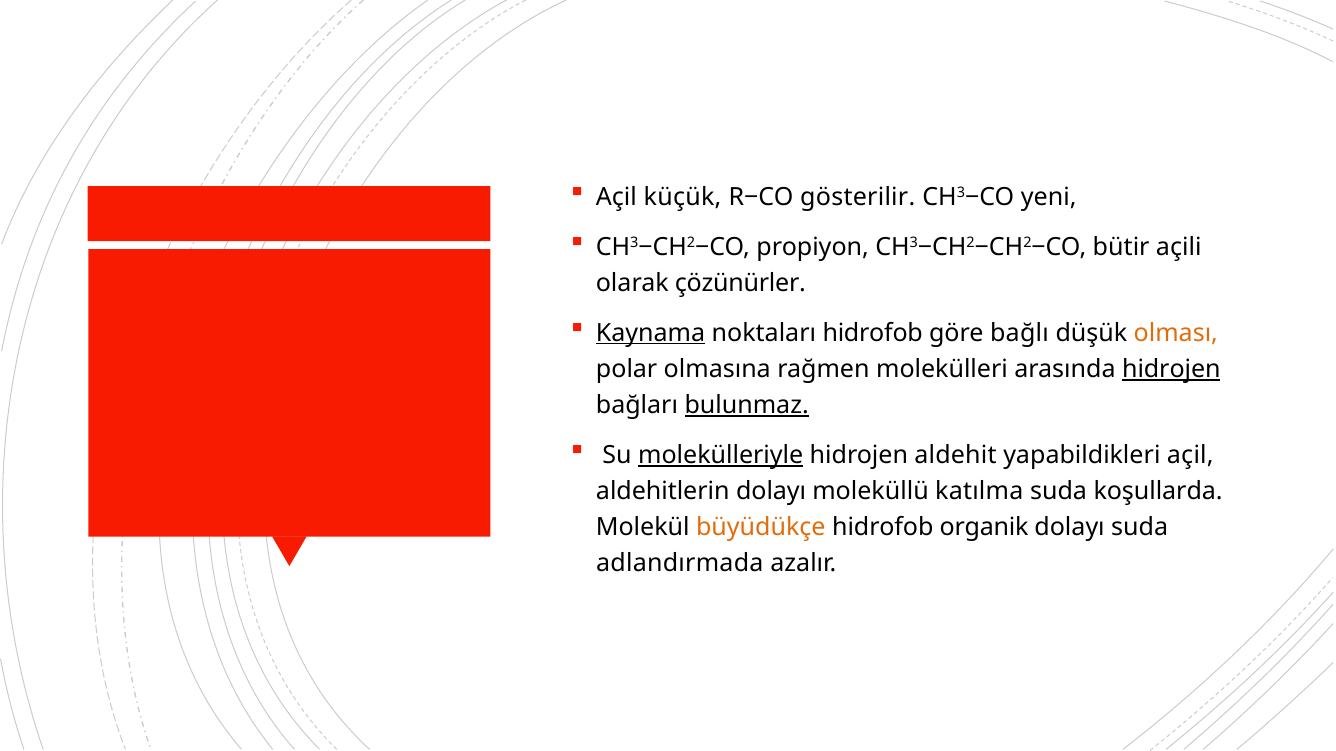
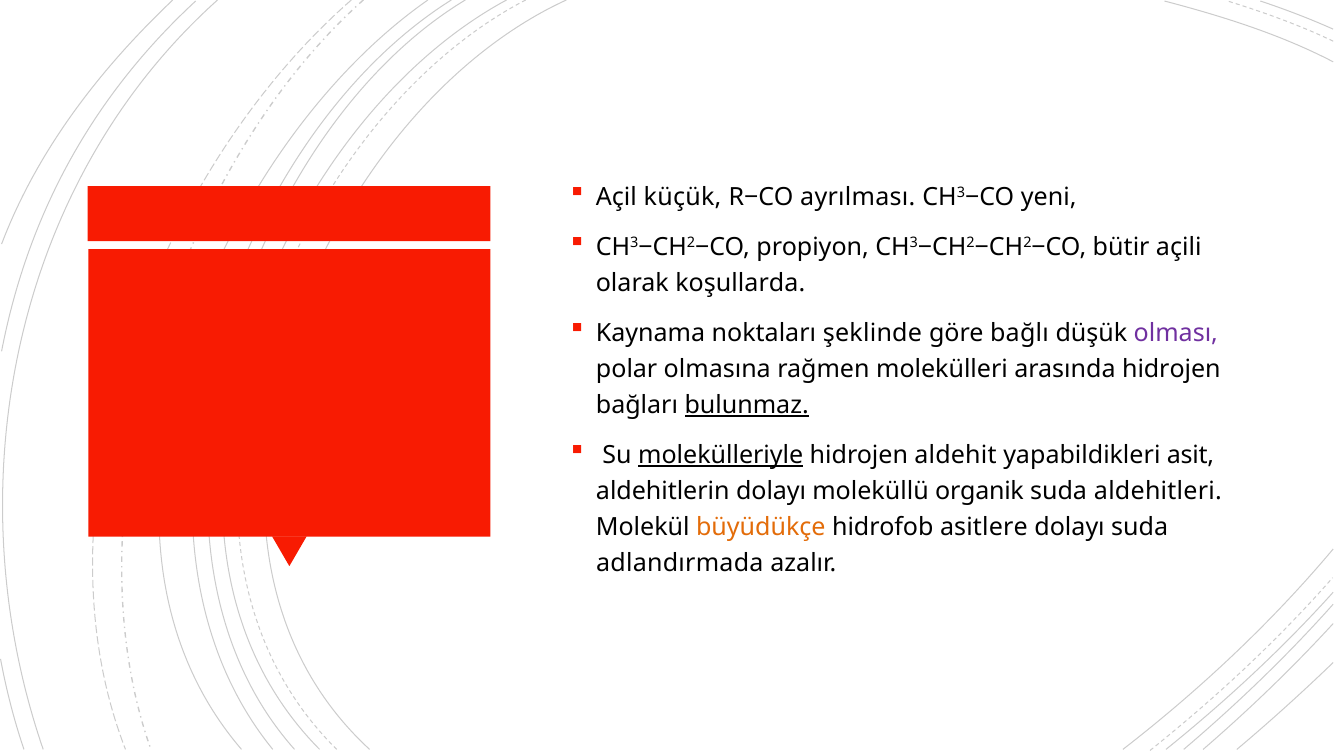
gösterilir: gösterilir -> ayrılması
çözünürler: çözünürler -> koşullarda
Kaynama underline: present -> none
noktaları hidrofob: hidrofob -> şeklinde
olması colour: orange -> purple
hidrojen at (1171, 369) underline: present -> none
yapabildikleri açil: açil -> asit
katılma: katılma -> organik
koşullarda: koşullarda -> aldehitleri
organik: organik -> asitlere
